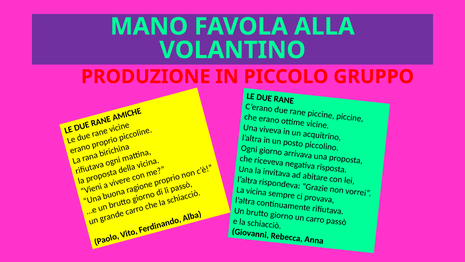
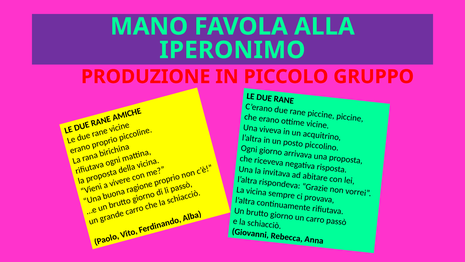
VOLANTINO: VOLANTINO -> IPERONIMO
